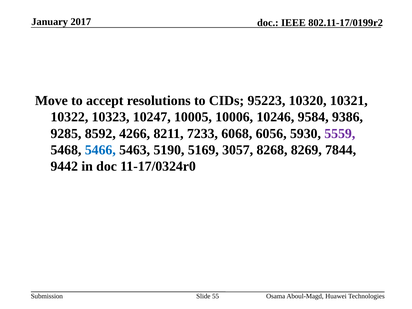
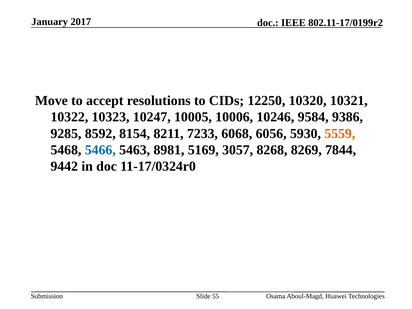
95223: 95223 -> 12250
4266: 4266 -> 8154
5559 colour: purple -> orange
5190: 5190 -> 8981
